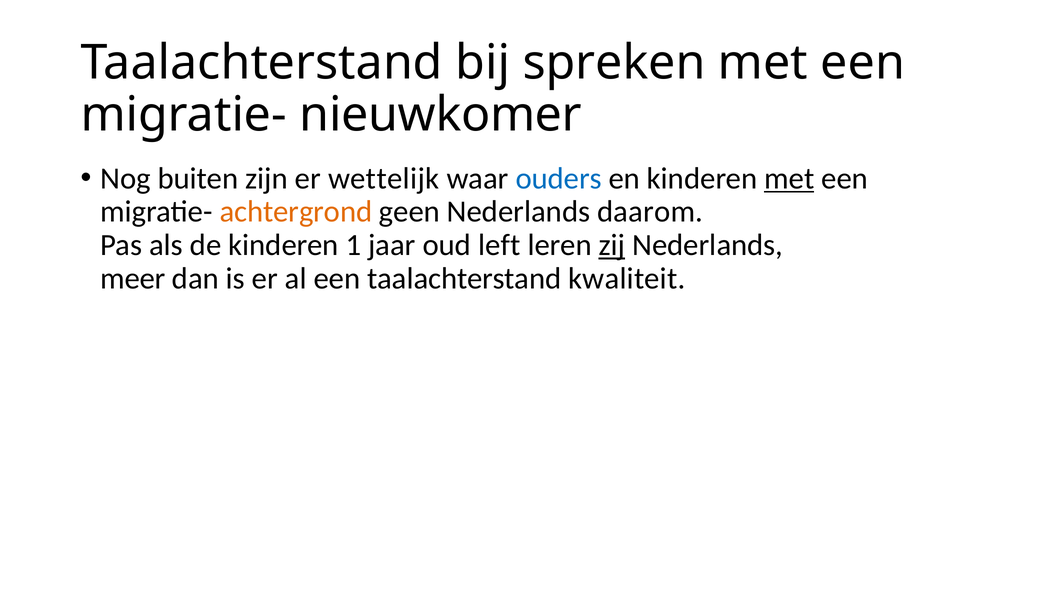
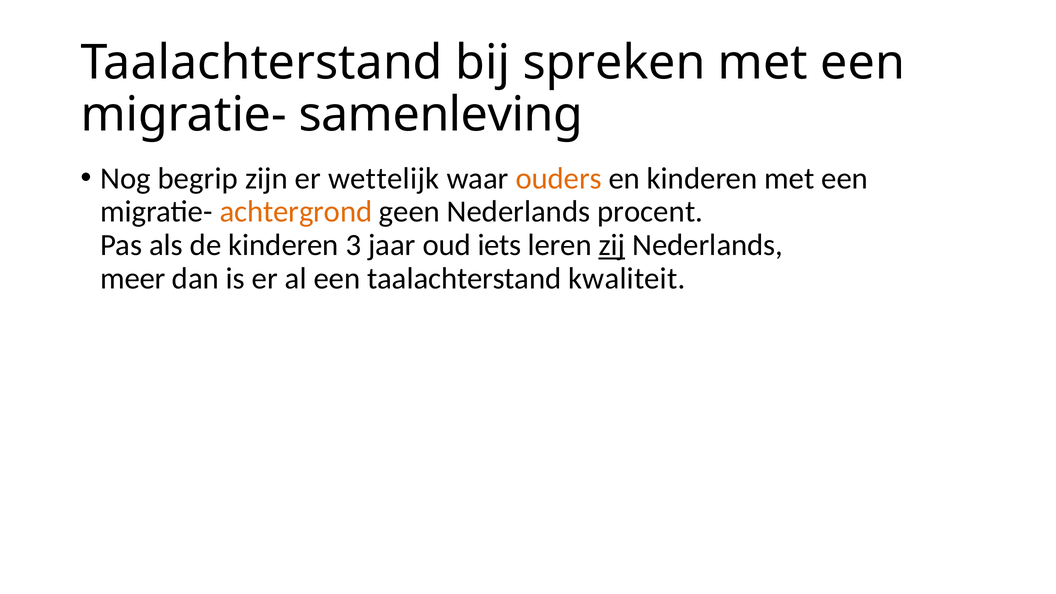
nieuwkomer: nieuwkomer -> samenleving
buiten: buiten -> begrip
ouders colour: blue -> orange
met at (789, 179) underline: present -> none
daarom: daarom -> procent
1: 1 -> 3
left: left -> iets
